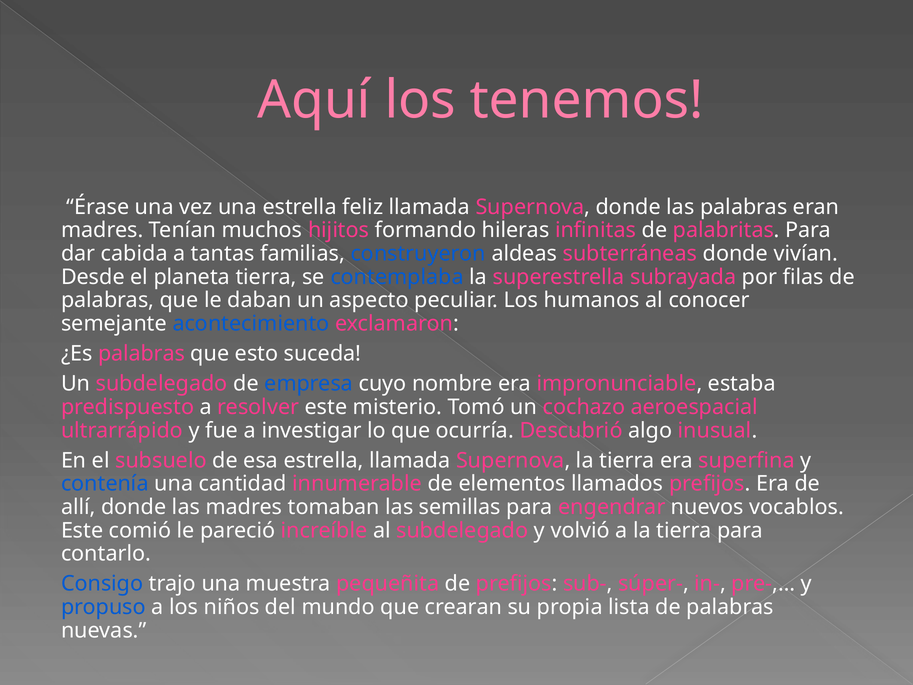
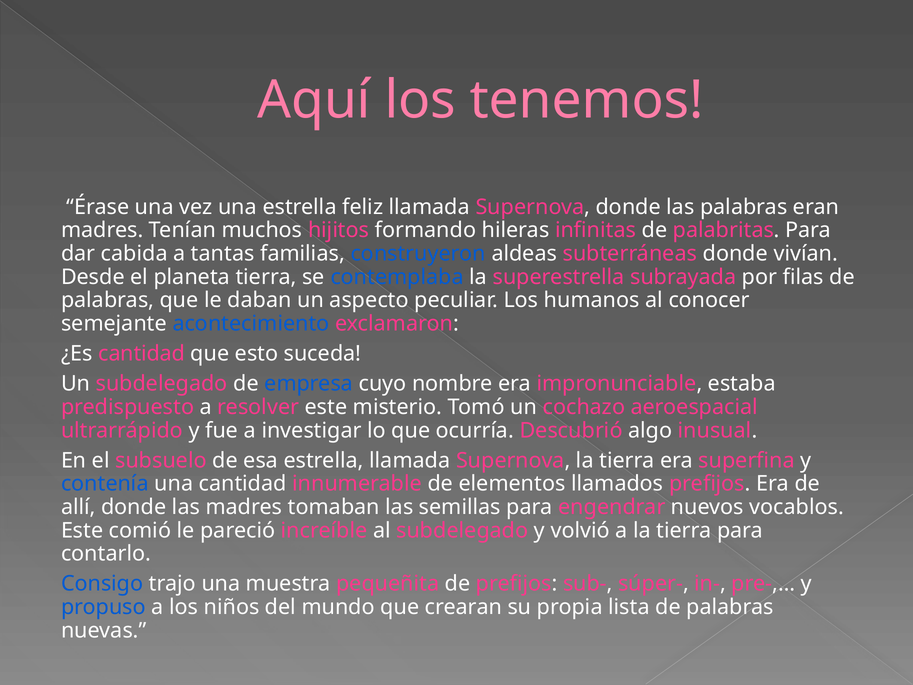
¿Es palabras: palabras -> cantidad
